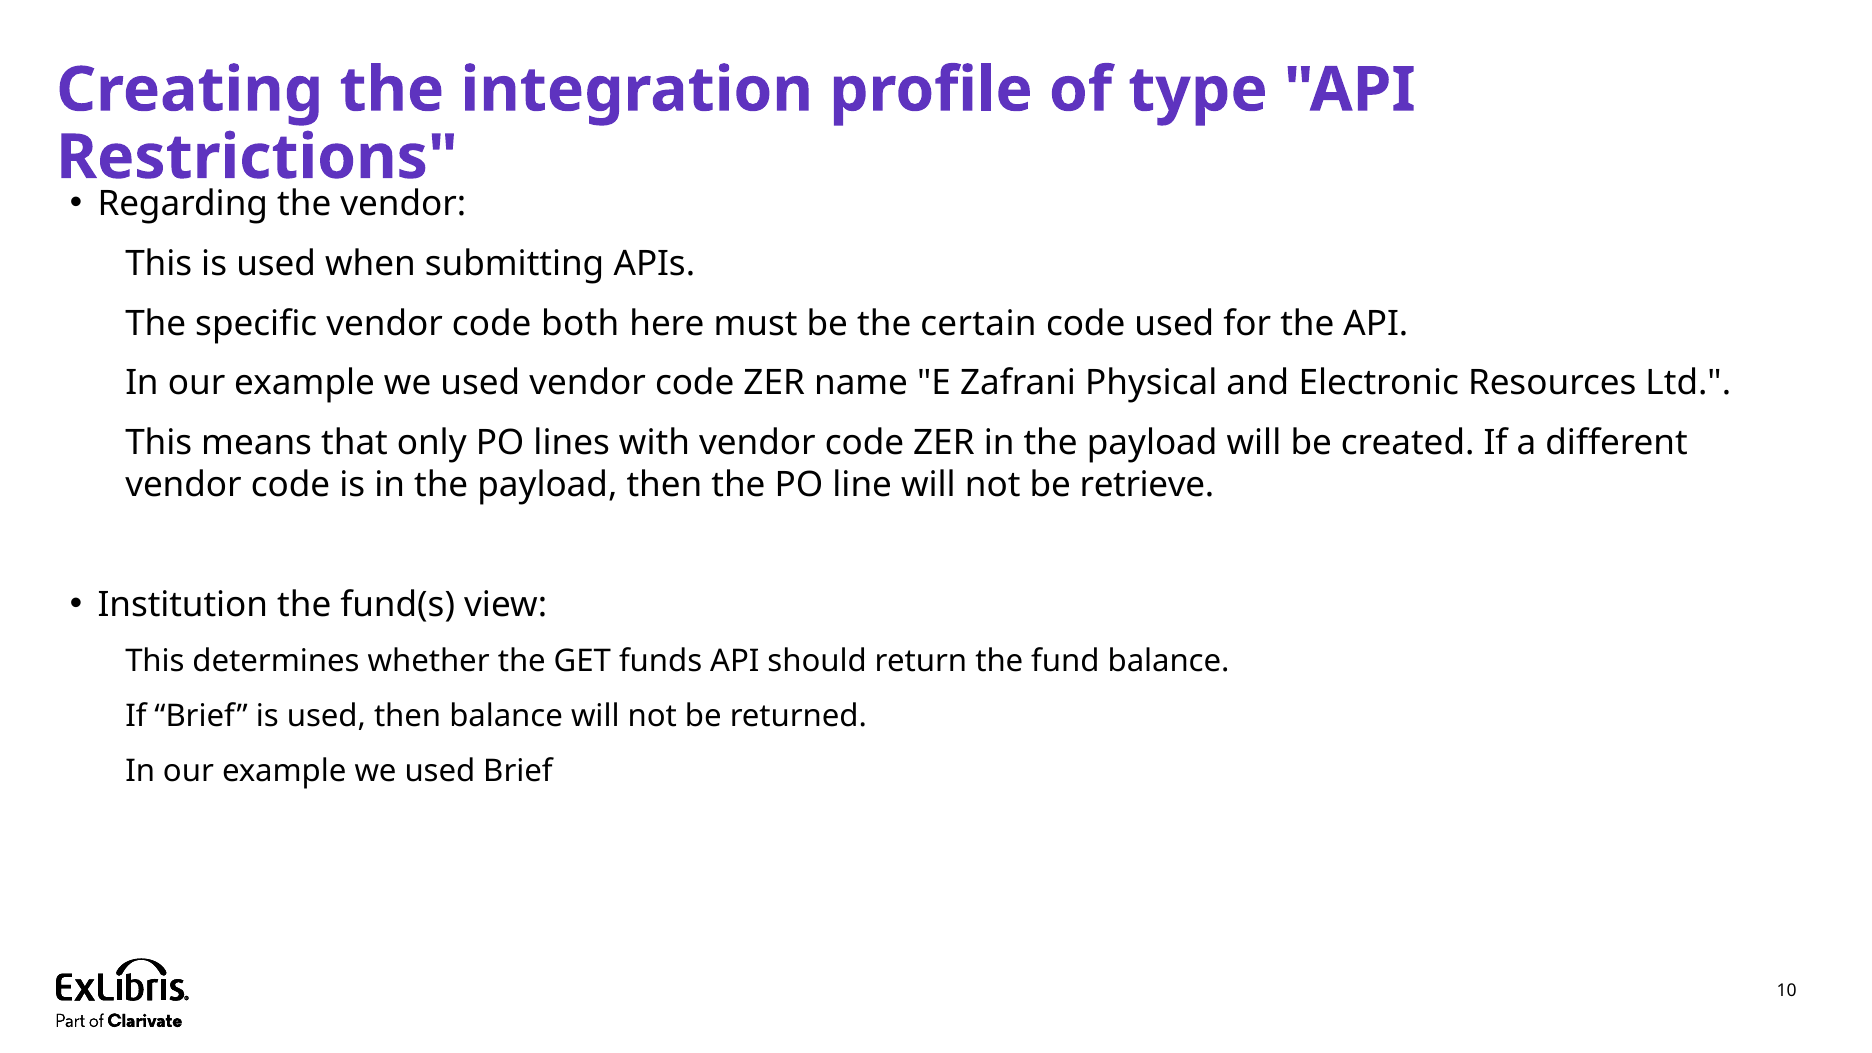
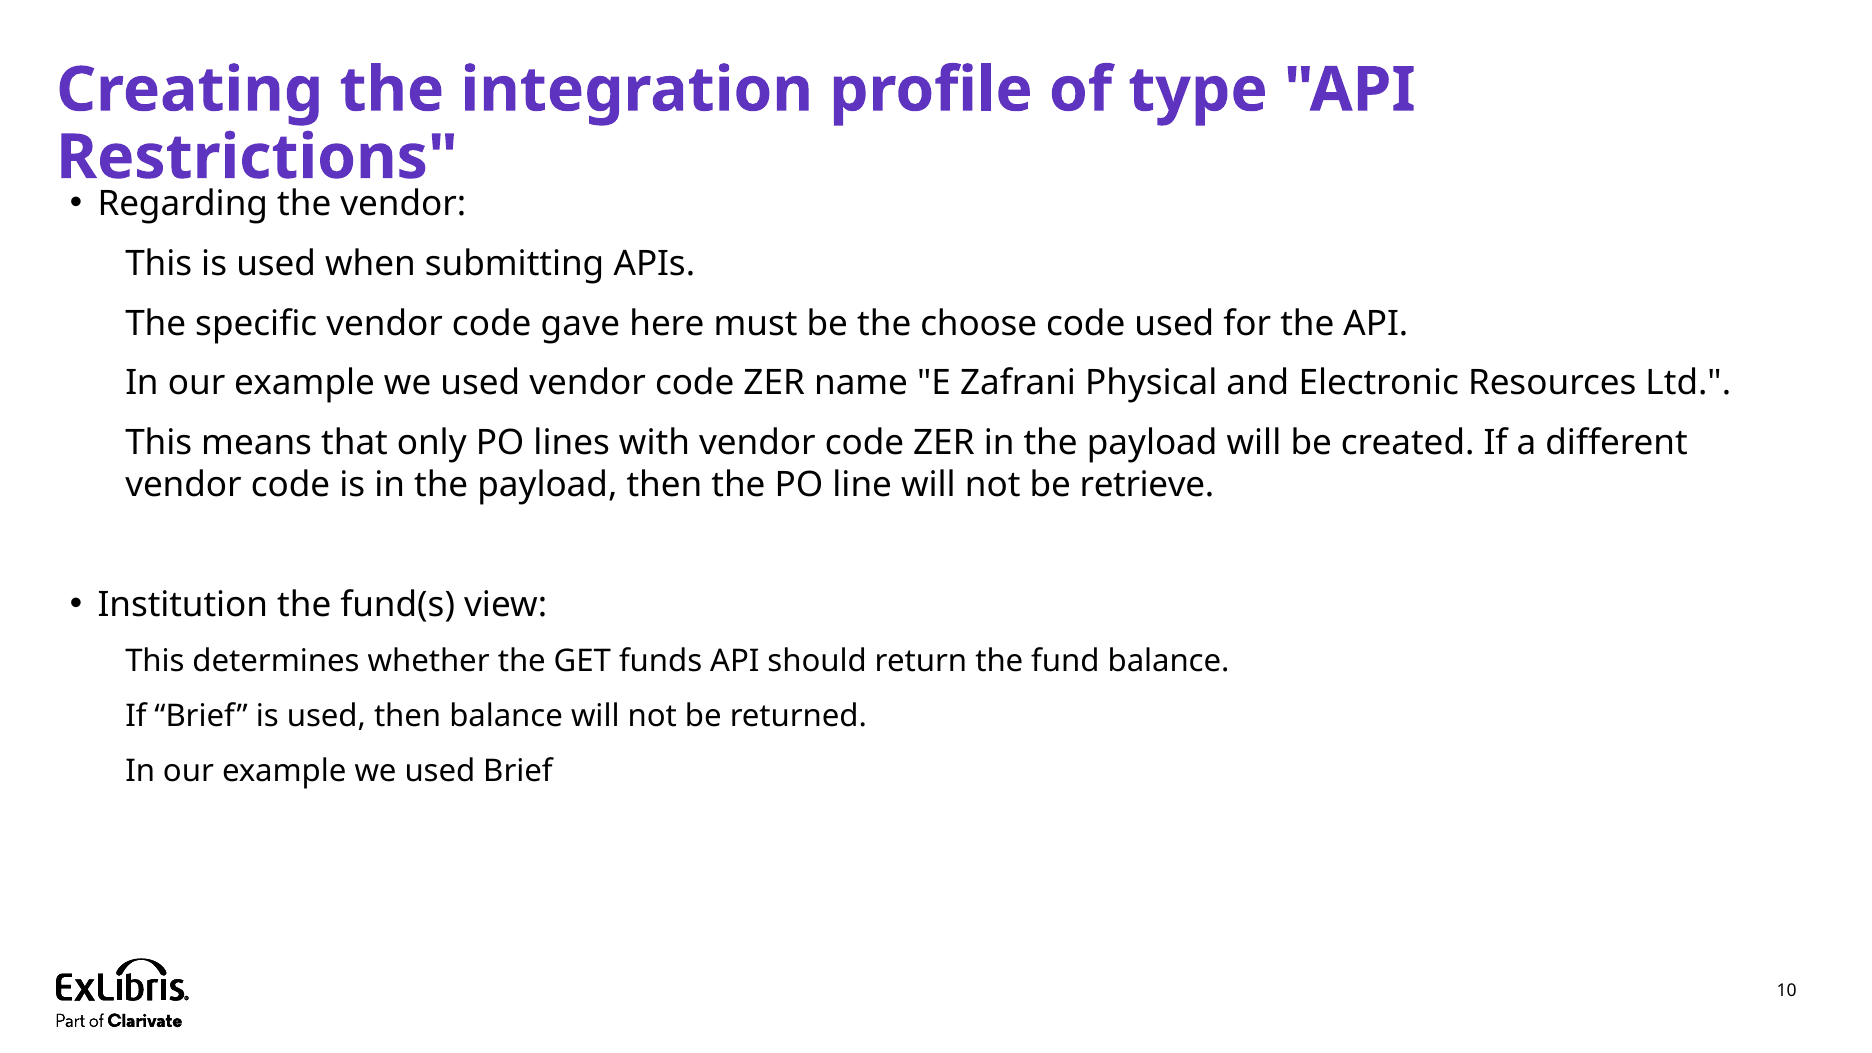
both: both -> gave
certain: certain -> choose
